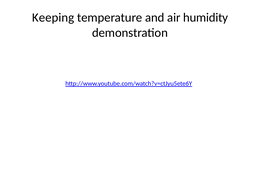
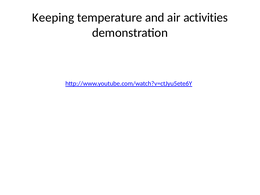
humidity: humidity -> activities
